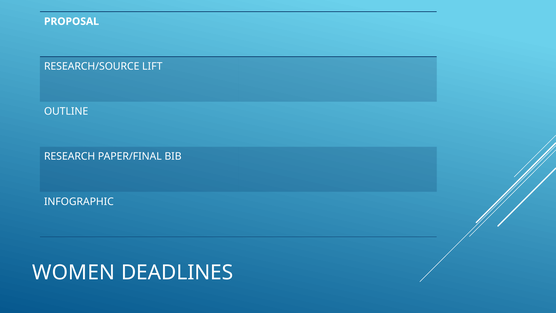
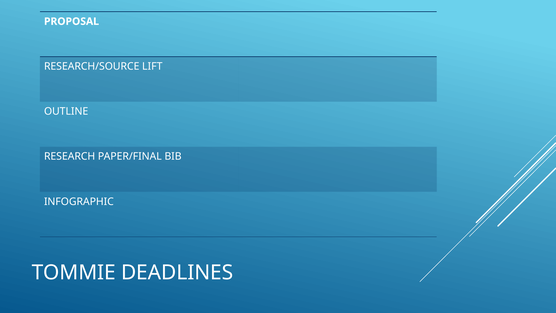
WOMEN: WOMEN -> TOMMIE
